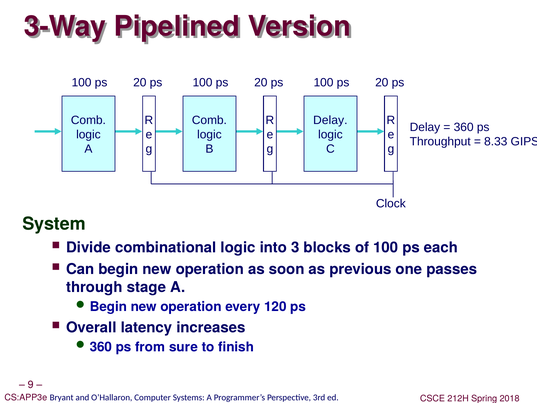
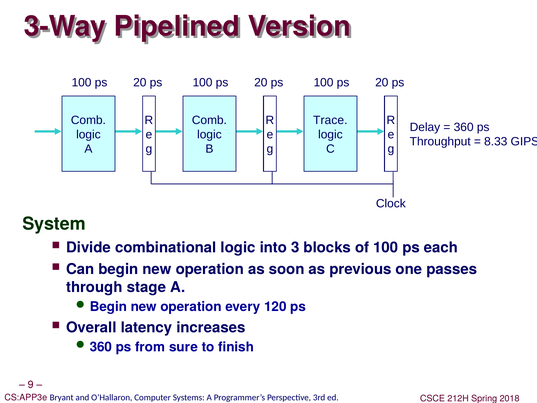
Delay at (330, 120): Delay -> Trace
